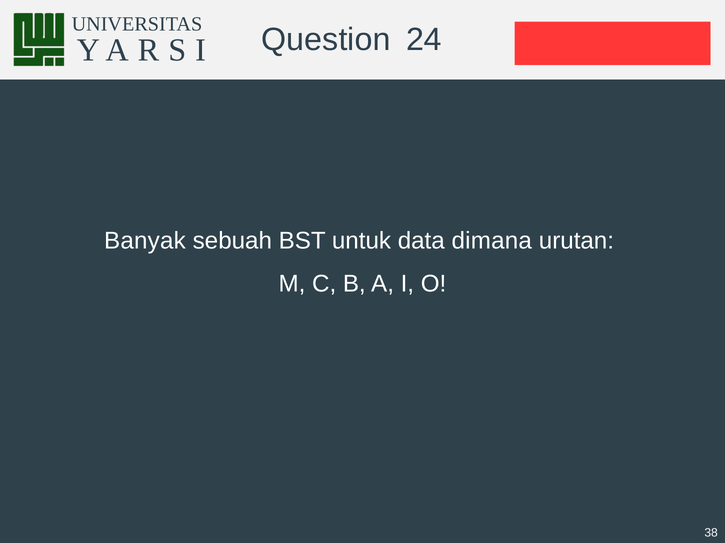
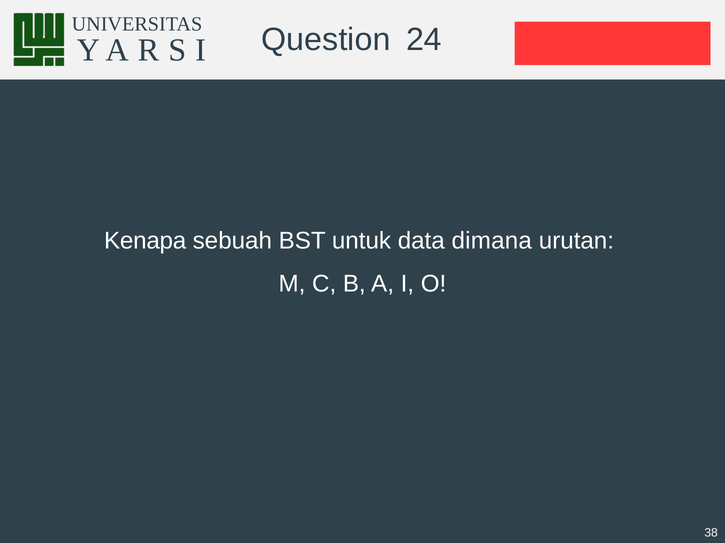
Banyak: Banyak -> Kenapa
